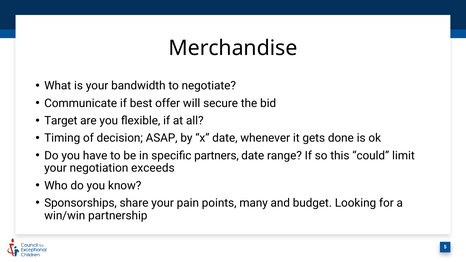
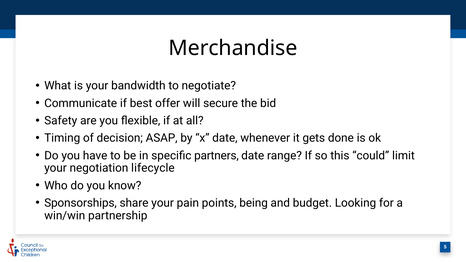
Target: Target -> Safety
exceeds: exceeds -> lifecycle
many: many -> being
